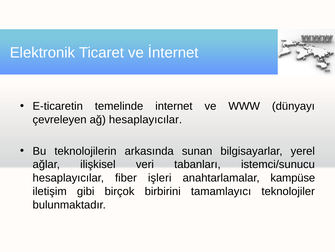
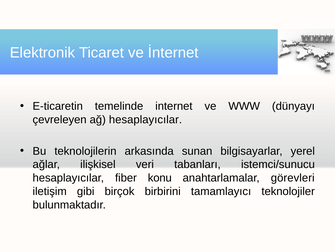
işleri: işleri -> konu
kampüse: kampüse -> görevleri
